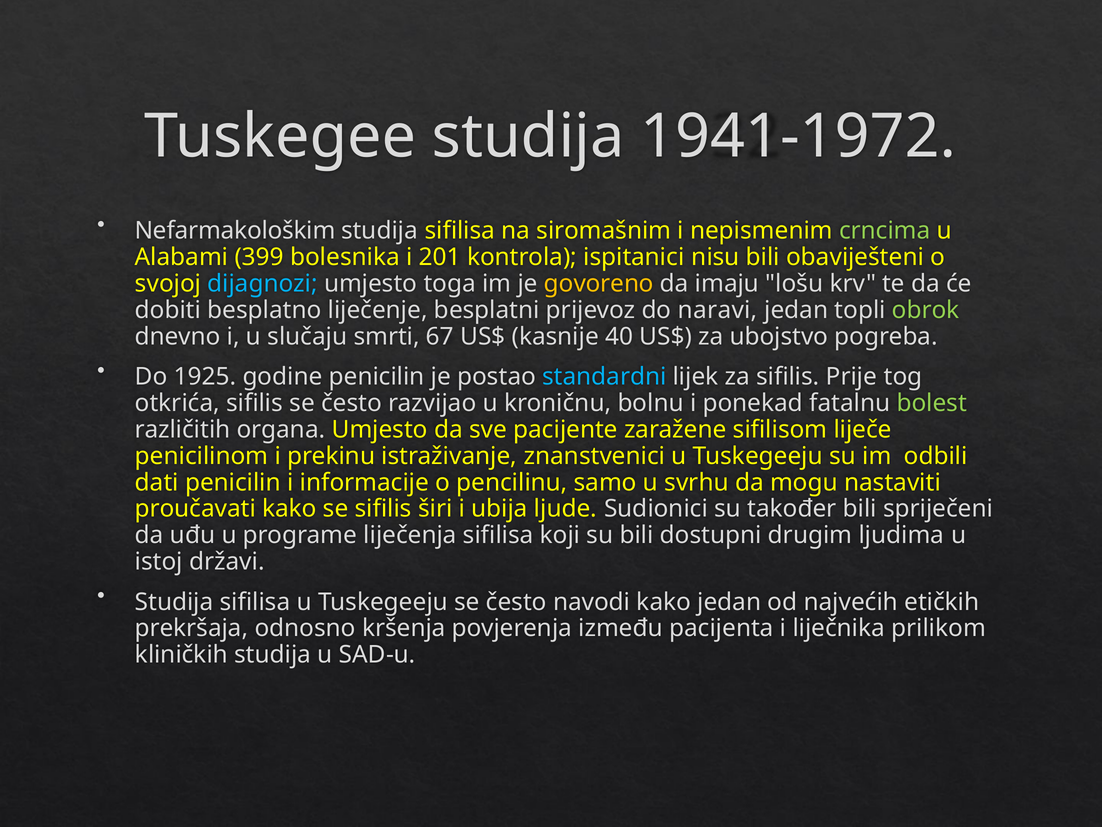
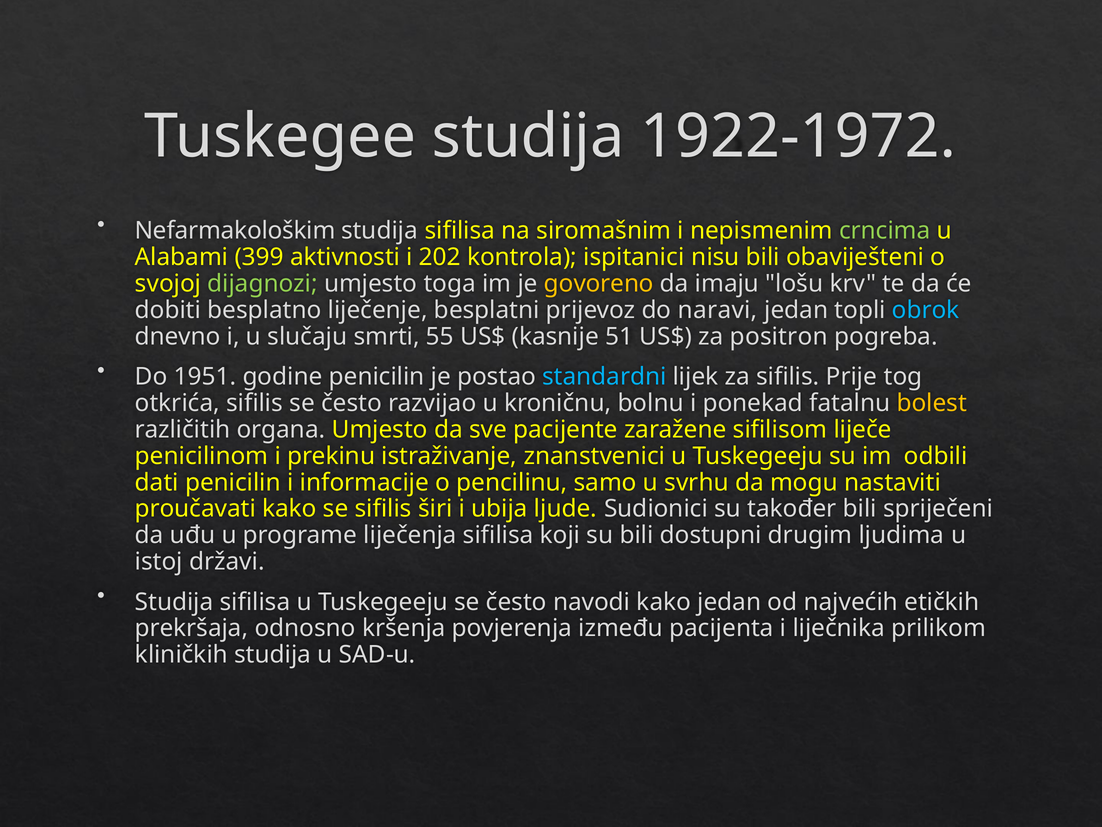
1941-1972: 1941-1972 -> 1922-1972
bolesnika: bolesnika -> aktivnosti
201: 201 -> 202
dijagnozi colour: light blue -> light green
obrok colour: light green -> light blue
67: 67 -> 55
40: 40 -> 51
ubojstvo: ubojstvo -> positron
1925: 1925 -> 1951
bolest colour: light green -> yellow
